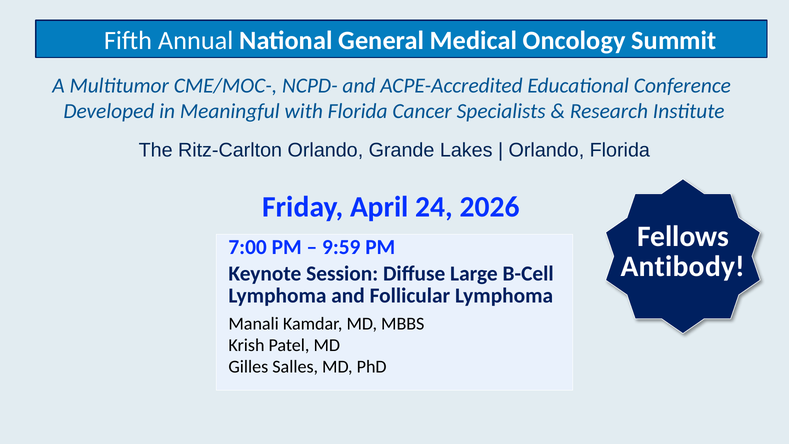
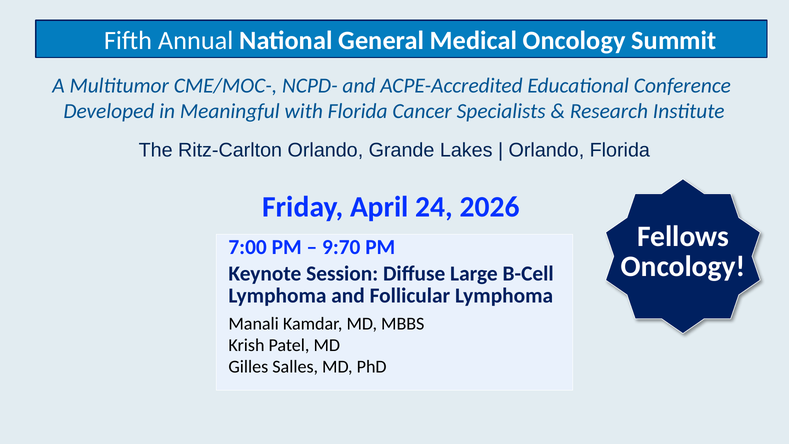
9:59: 9:59 -> 9:70
Antibody at (683, 266): Antibody -> Oncology
